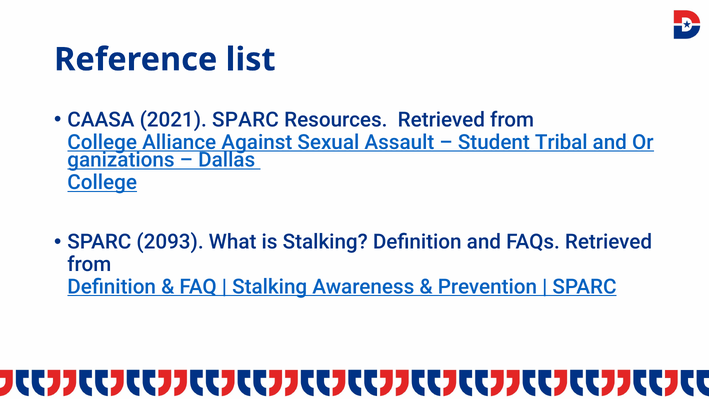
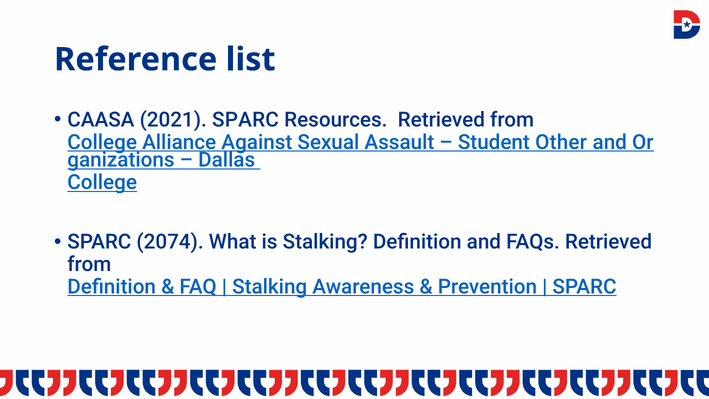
Tribal: Tribal -> Other
2093: 2093 -> 2074
